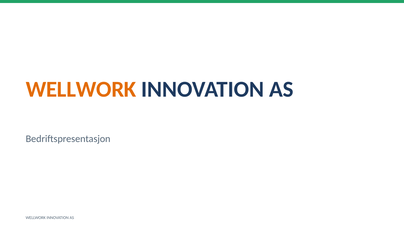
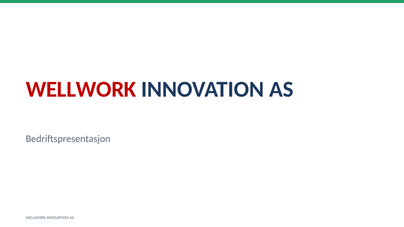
WELLWORK at (81, 90) colour: orange -> red
